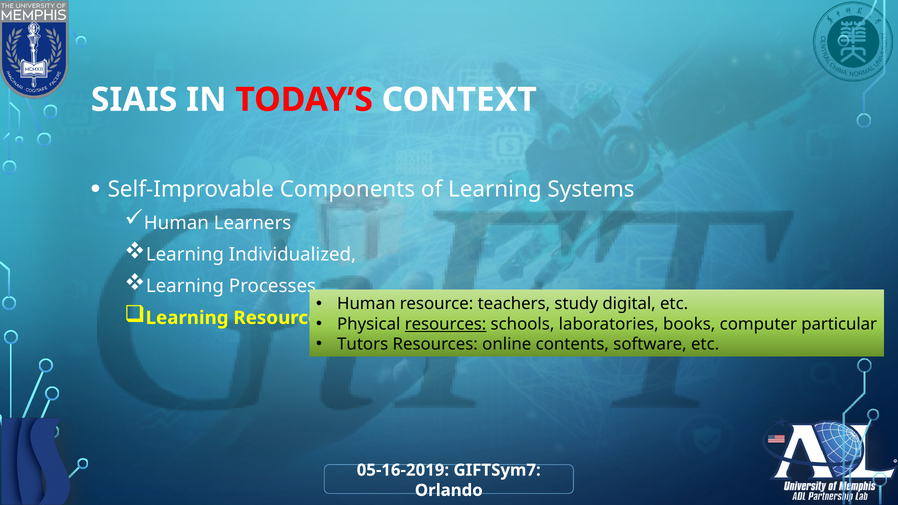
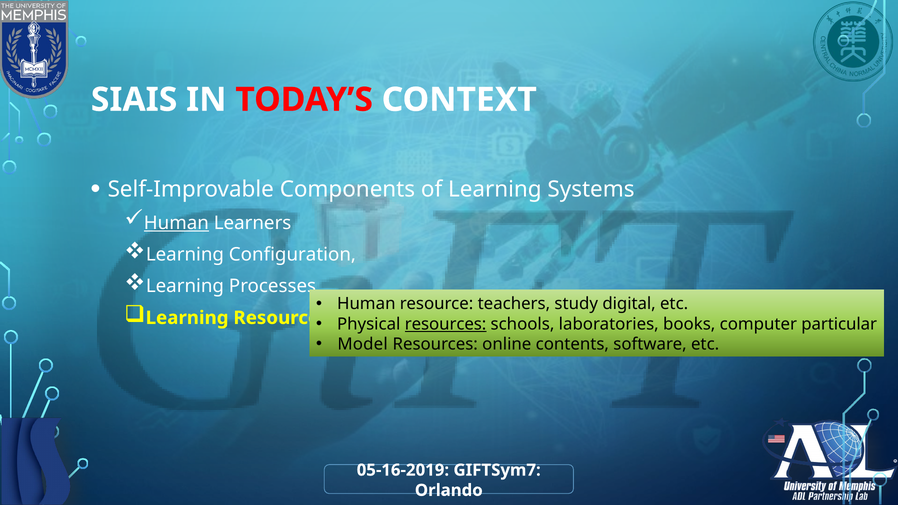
Human at (176, 223) underline: none -> present
Individualized: Individualized -> Configuration
Tutors: Tutors -> Model
